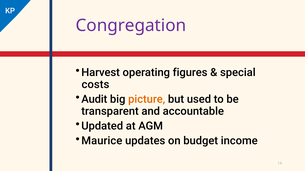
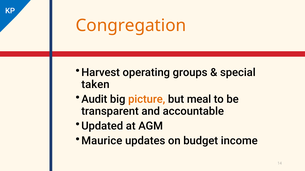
Congregation colour: purple -> orange
figures: figures -> groups
costs: costs -> taken
used: used -> meal
